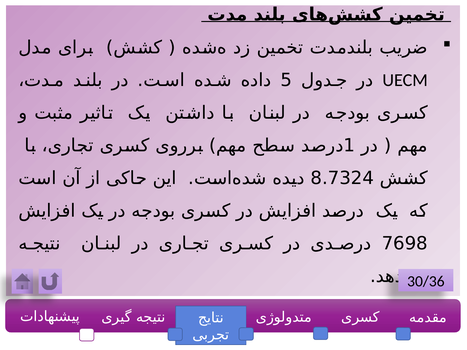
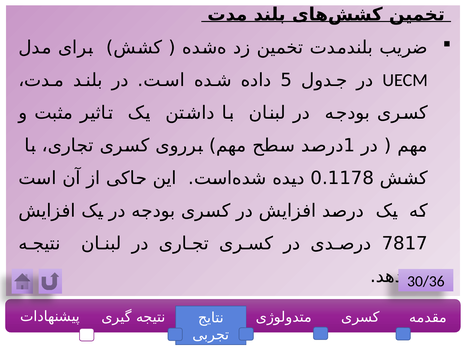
8.7324: 8.7324 -> 0.1178
7698: 7698 -> 7817
